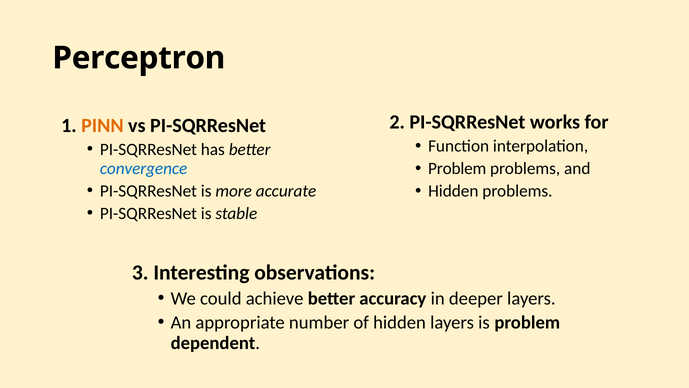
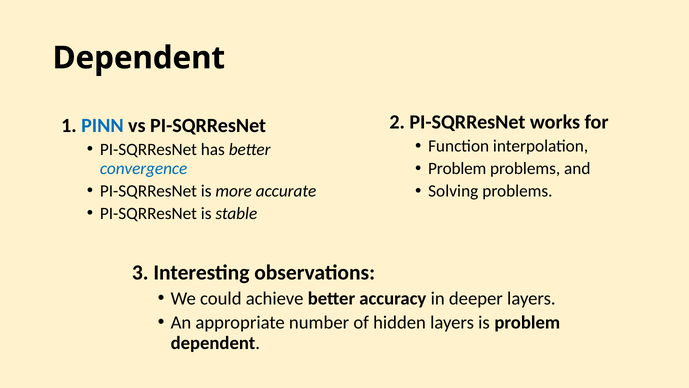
Perceptron at (139, 58): Perceptron -> Dependent
PINN colour: orange -> blue
Hidden at (453, 191): Hidden -> Solving
